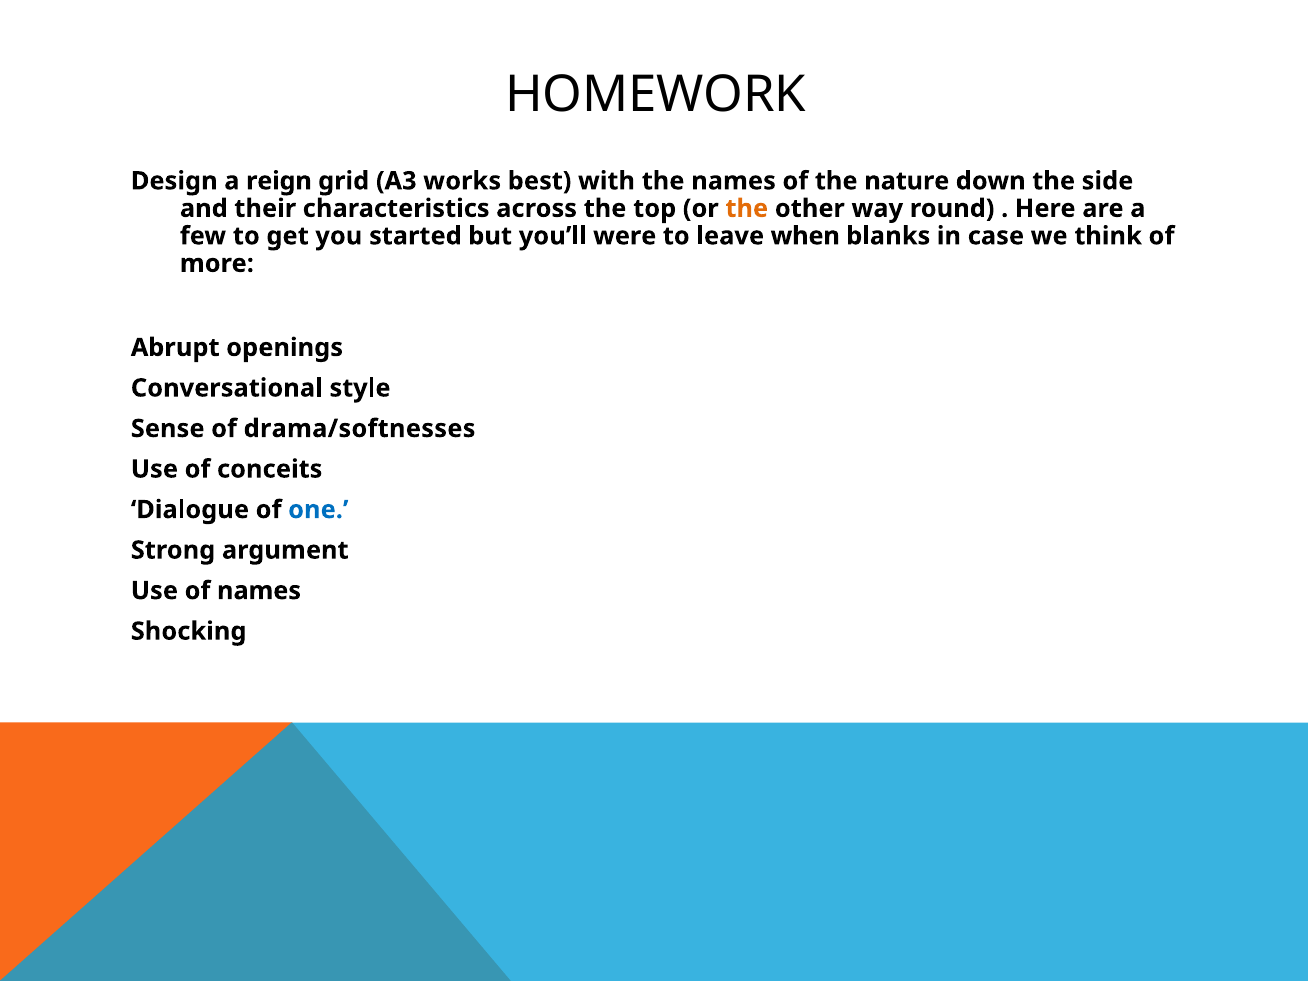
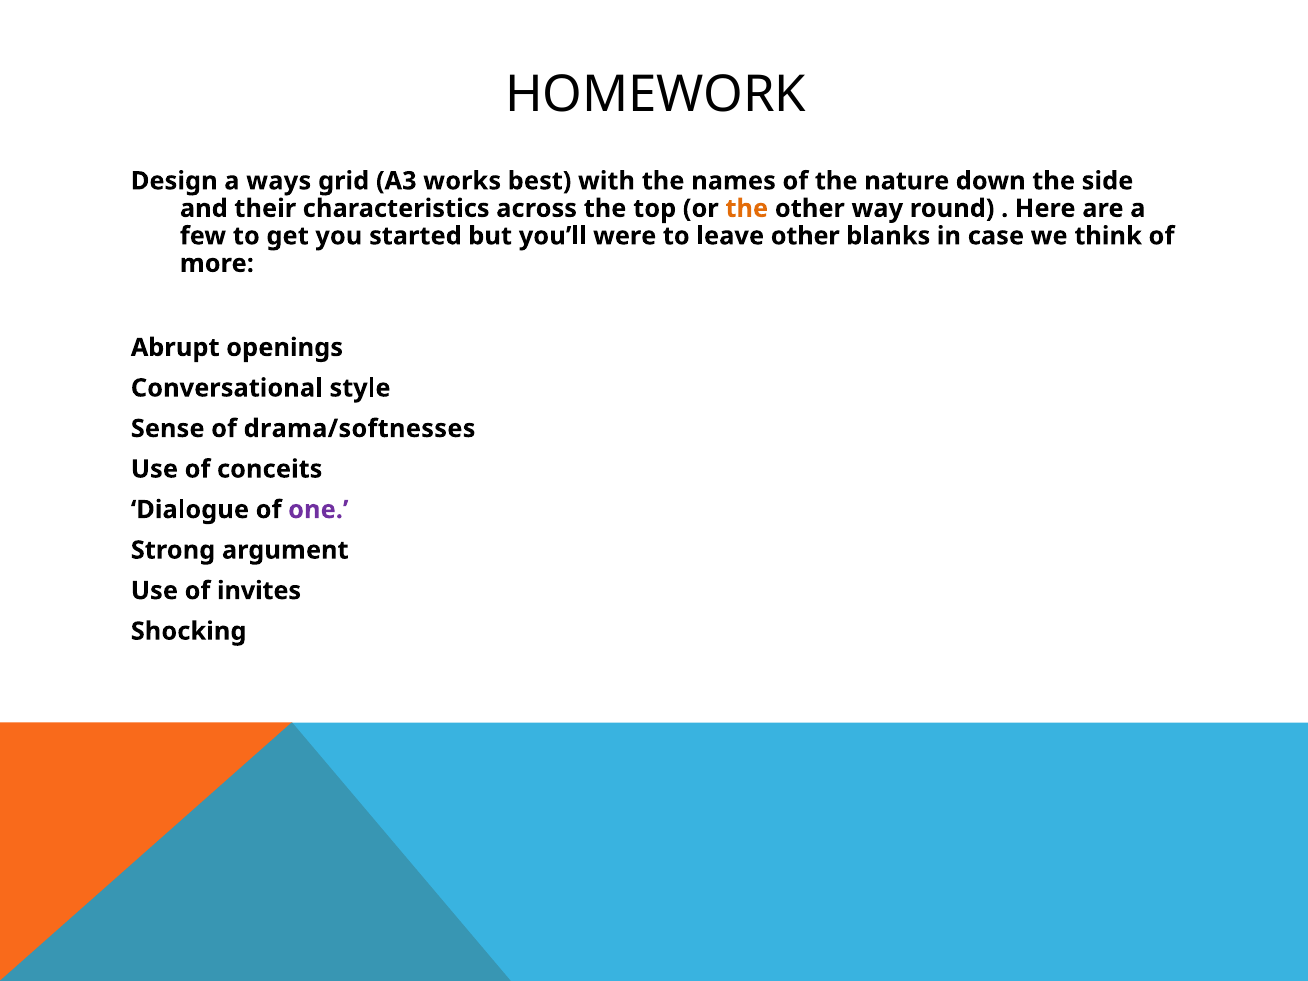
reign: reign -> ways
leave when: when -> other
one colour: blue -> purple
of names: names -> invites
